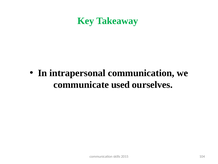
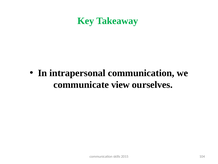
used: used -> view
